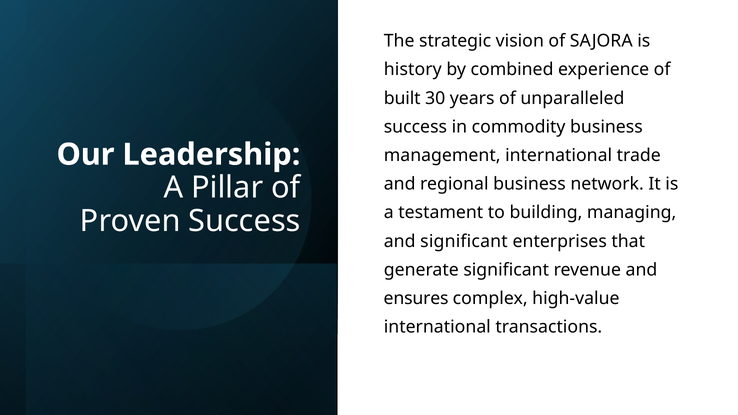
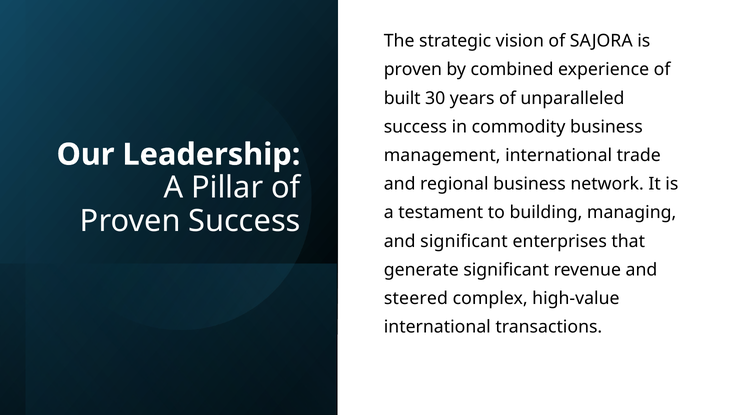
history at (413, 70): history -> proven
ensures: ensures -> steered
